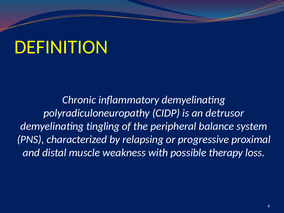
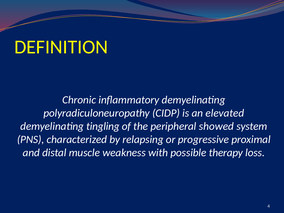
detrusor: detrusor -> elevated
balance: balance -> showed
